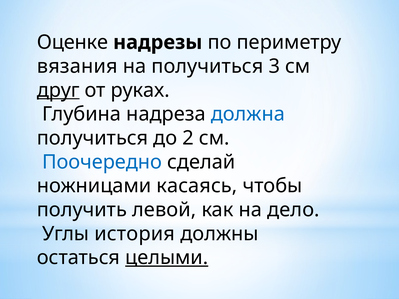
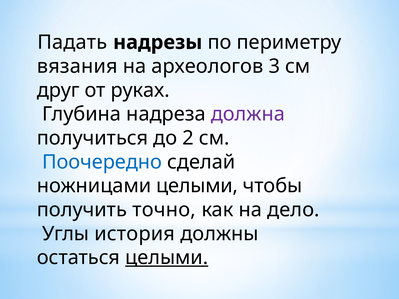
Оценке: Оценке -> Падать
на получиться: получиться -> археологов
друг underline: present -> none
должна colour: blue -> purple
ножницами касаясь: касаясь -> целыми
левой: левой -> точно
